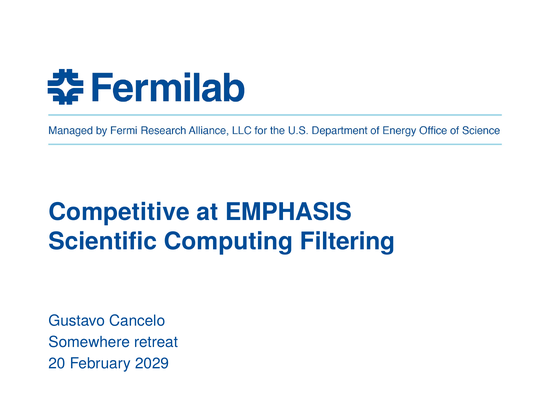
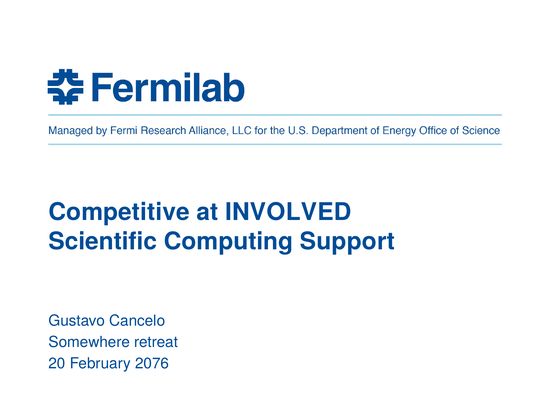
EMPHASIS: EMPHASIS -> INVOLVED
Filtering: Filtering -> Support
2029: 2029 -> 2076
